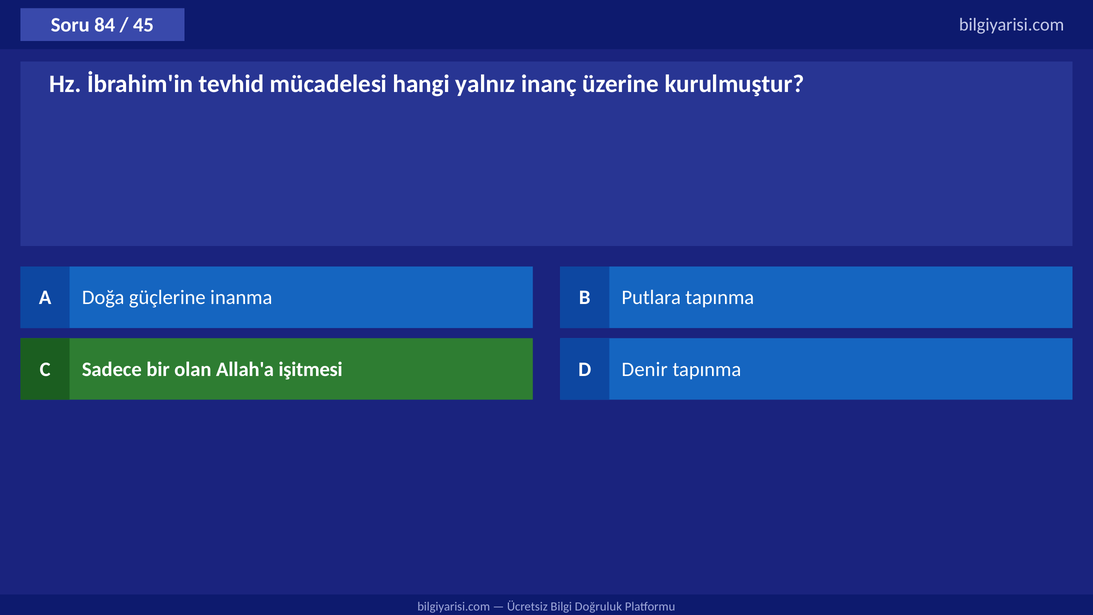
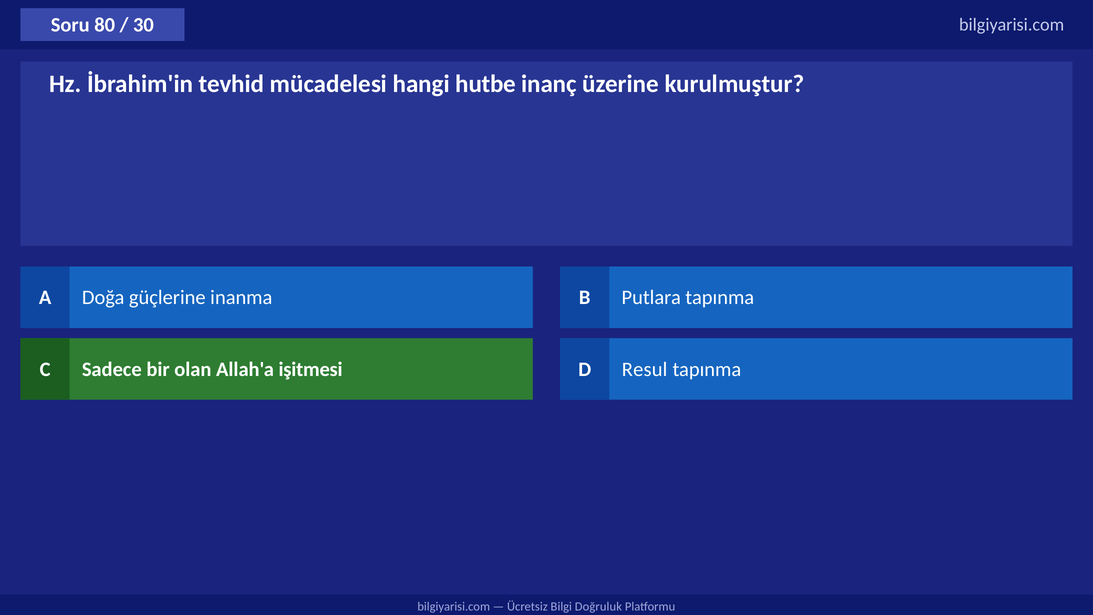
84: 84 -> 80
45: 45 -> 30
yalnız: yalnız -> hutbe
Denir: Denir -> Resul
